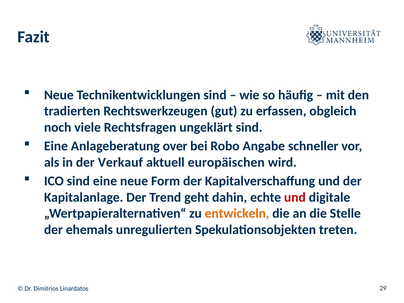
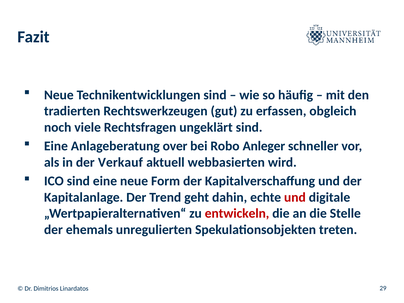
Angabe: Angabe -> Anleger
europäischen: europäischen -> webbasierten
entwickeln colour: orange -> red
